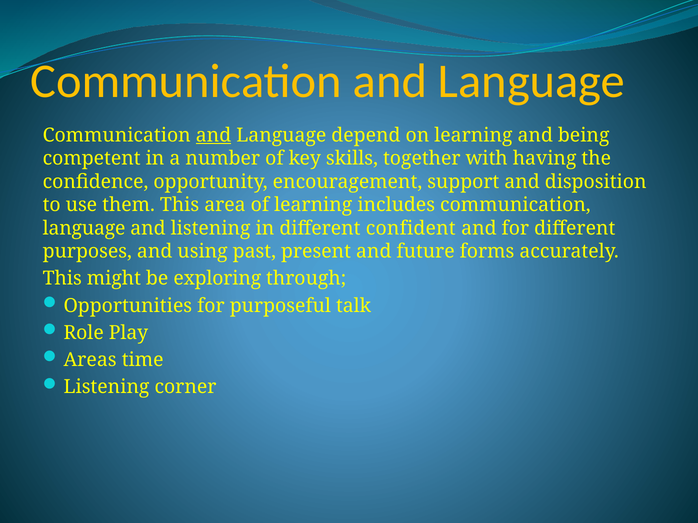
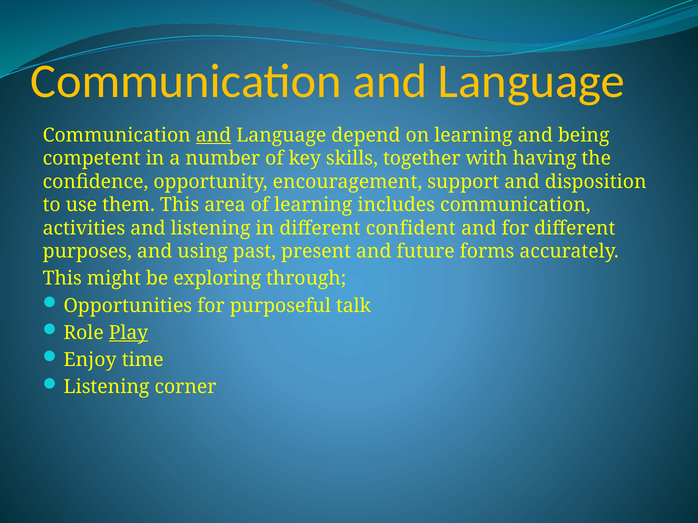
language at (84, 228): language -> activities
Play underline: none -> present
Areas: Areas -> Enjoy
